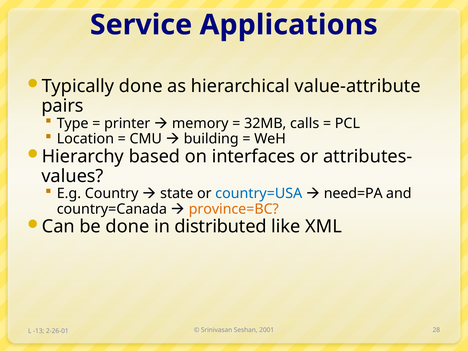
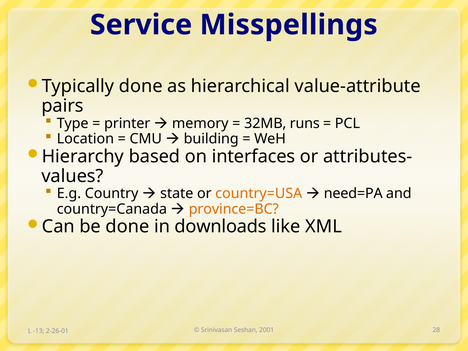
Applications: Applications -> Misspellings
calls: calls -> runs
country=USA colour: blue -> orange
distributed: distributed -> downloads
